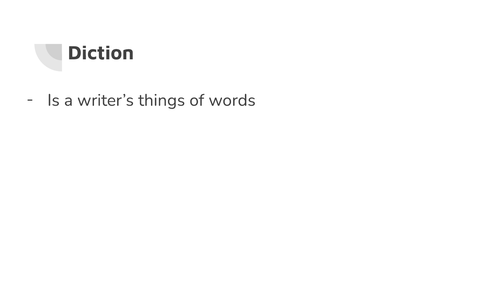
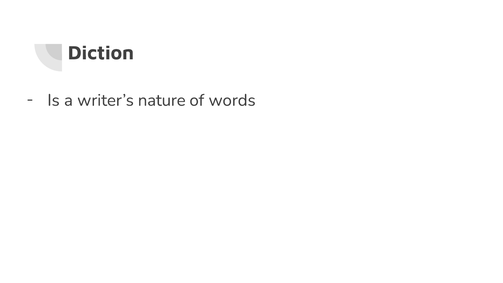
things: things -> nature
